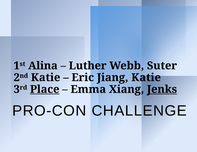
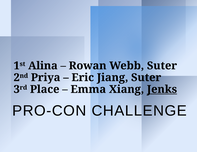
Luther: Luther -> Rowan
2nd Katie: Katie -> Priya
Jiang Katie: Katie -> Suter
Place underline: present -> none
